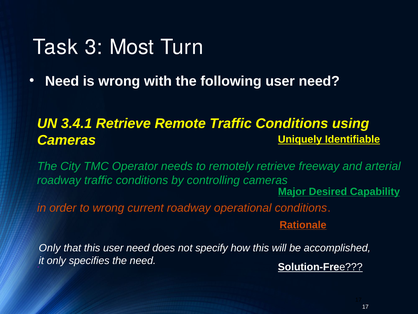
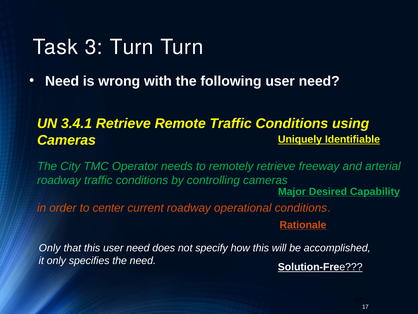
3 Most: Most -> Turn
to wrong: wrong -> center
